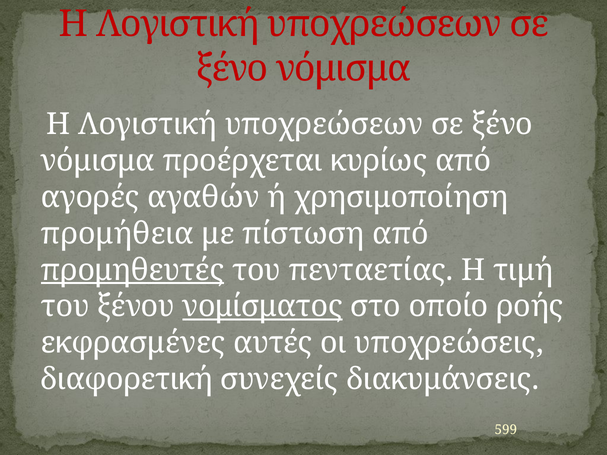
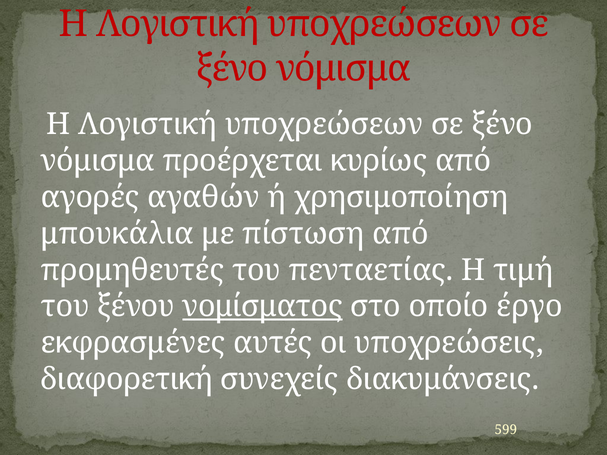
προμήθεια: προμήθεια -> μπουκάλια
προμηθευτές underline: present -> none
ροής: ροής -> έργο
